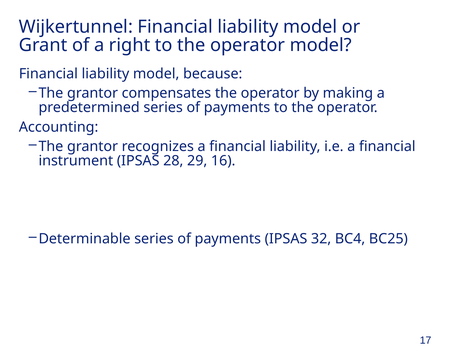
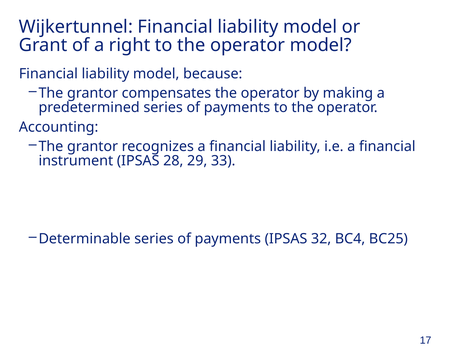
16: 16 -> 33
